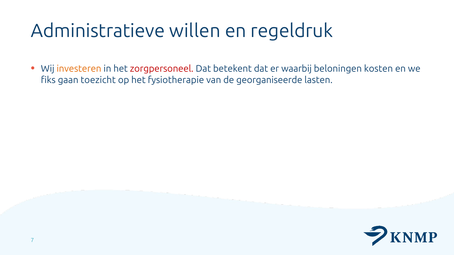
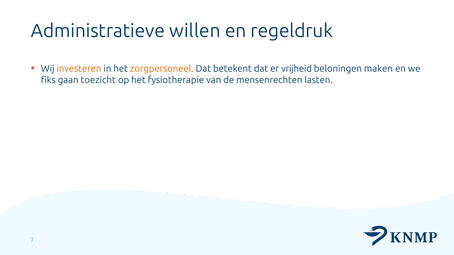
zorgpersoneel colour: red -> orange
waarbij: waarbij -> vrijheid
kosten: kosten -> maken
georganiseerde: georganiseerde -> mensenrechten
